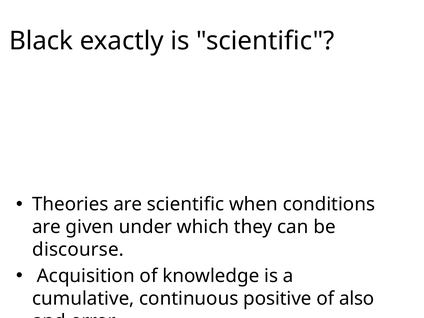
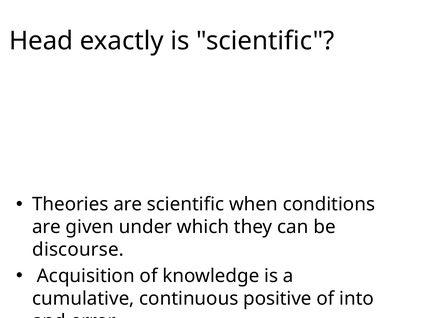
Black: Black -> Head
also: also -> into
